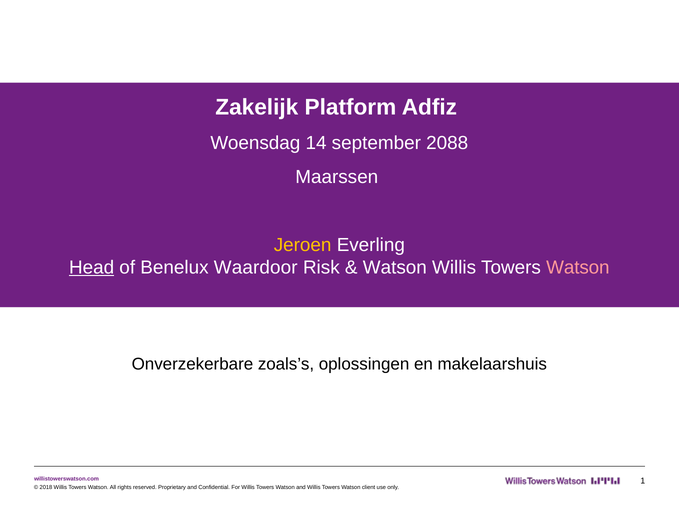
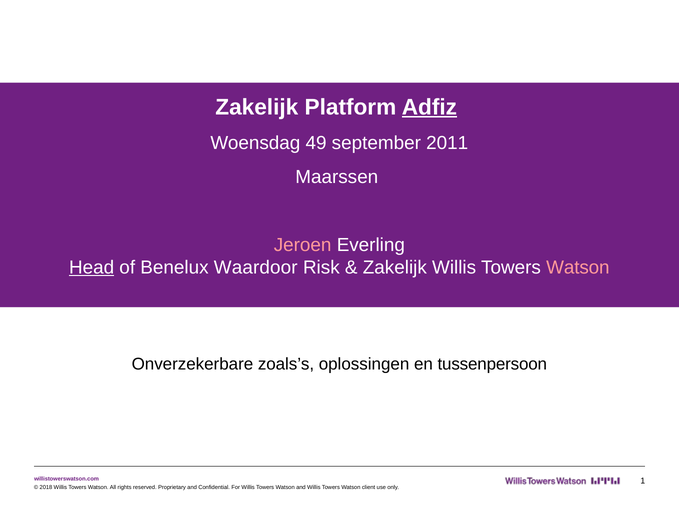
Adfiz underline: none -> present
14: 14 -> 49
2088: 2088 -> 2011
Jeroen colour: yellow -> pink
Watson at (395, 268): Watson -> Zakelijk
makelaarshuis: makelaarshuis -> tussenpersoon
